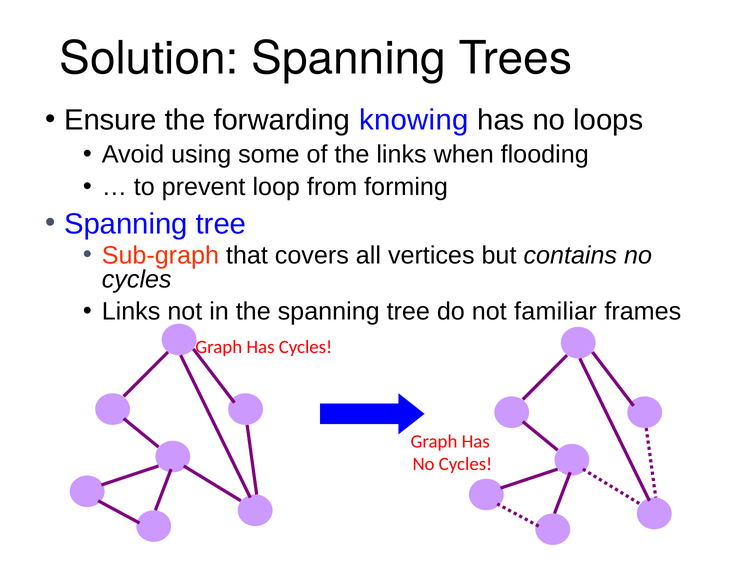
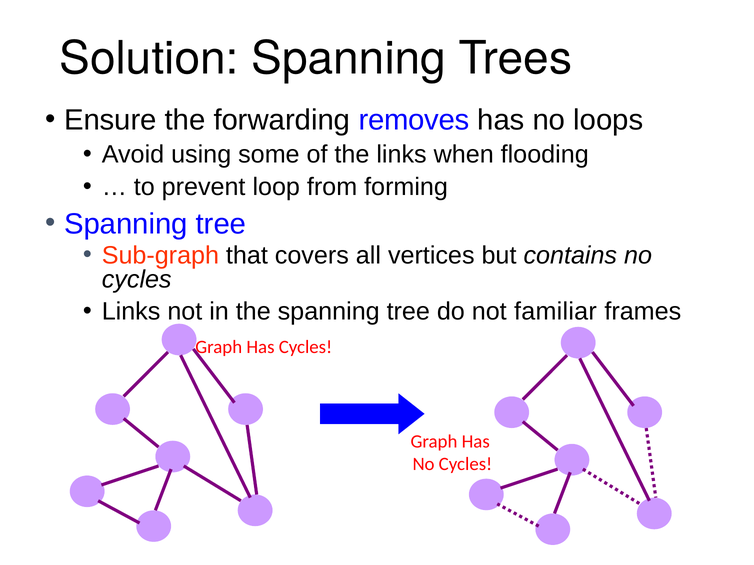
knowing: knowing -> removes
